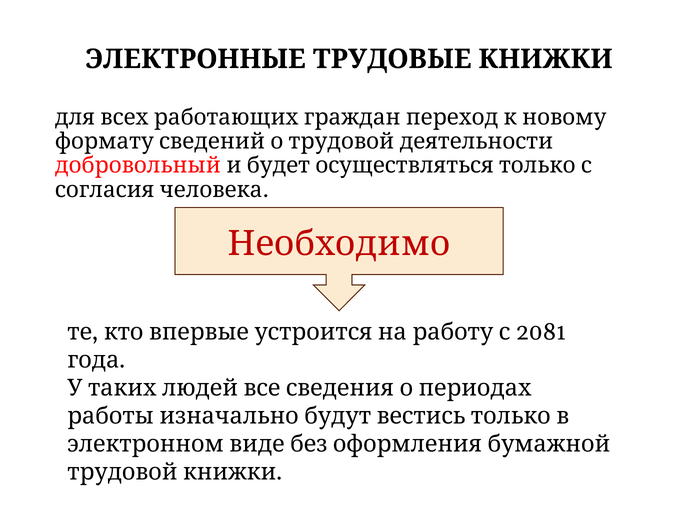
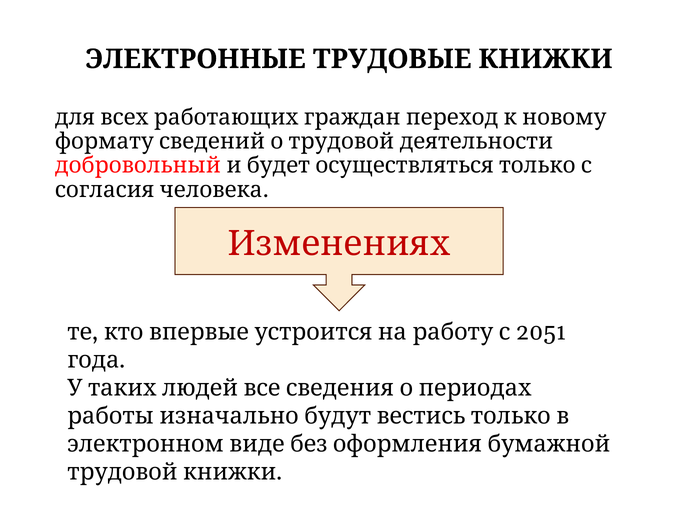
Необходимо: Необходимо -> Изменениях
2081: 2081 -> 2051
